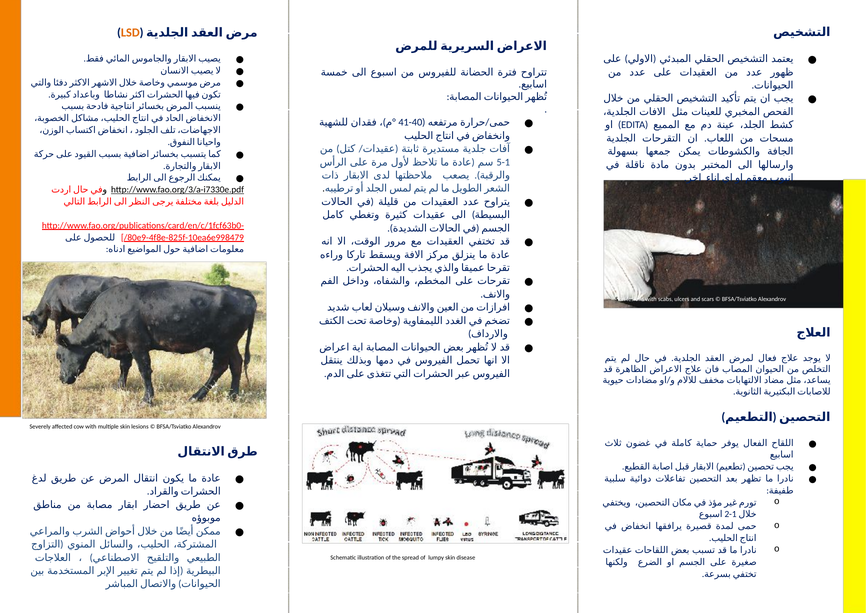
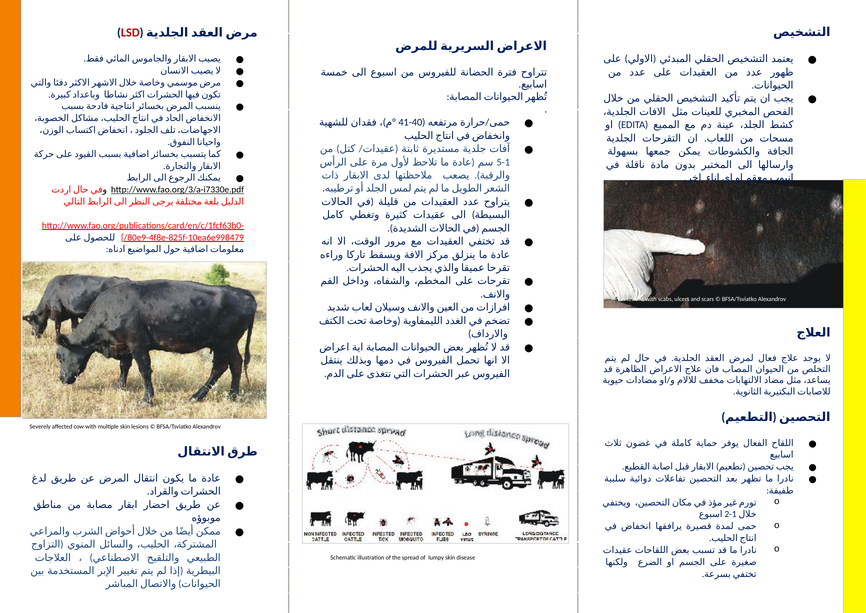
LSD colour: orange -> red
